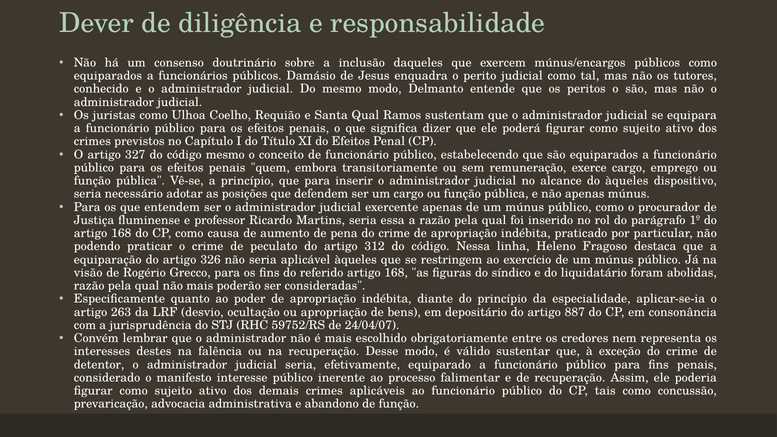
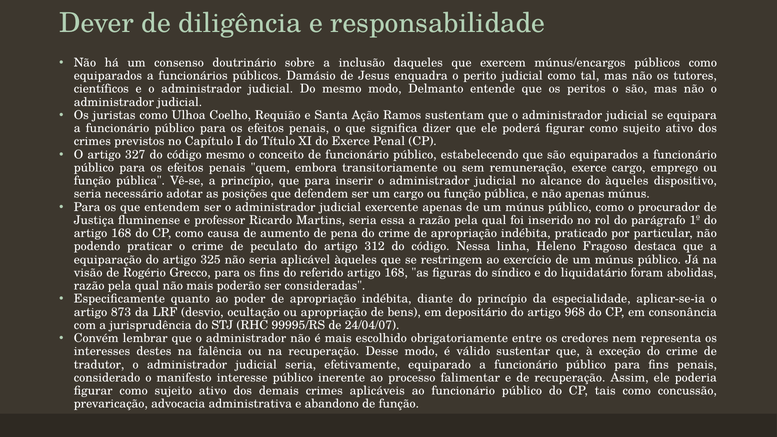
conhecido: conhecido -> científicos
Santa Qual: Qual -> Ação
do Efeitos: Efeitos -> Exerce
326: 326 -> 325
263: 263 -> 873
887: 887 -> 968
59752/RS: 59752/RS -> 99995/RS
detentor: detentor -> tradutor
